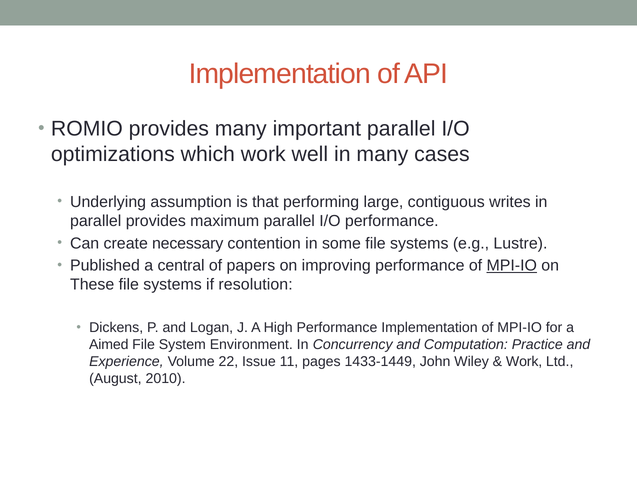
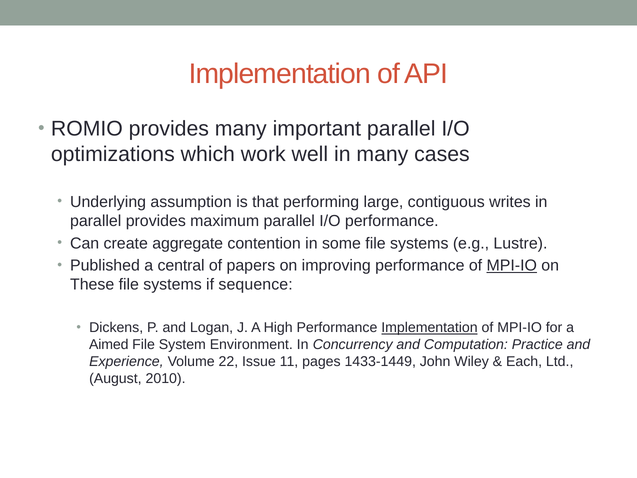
necessary: necessary -> aggregate
resolution: resolution -> sequence
Implementation at (429, 328) underline: none -> present
Work at (524, 362): Work -> Each
